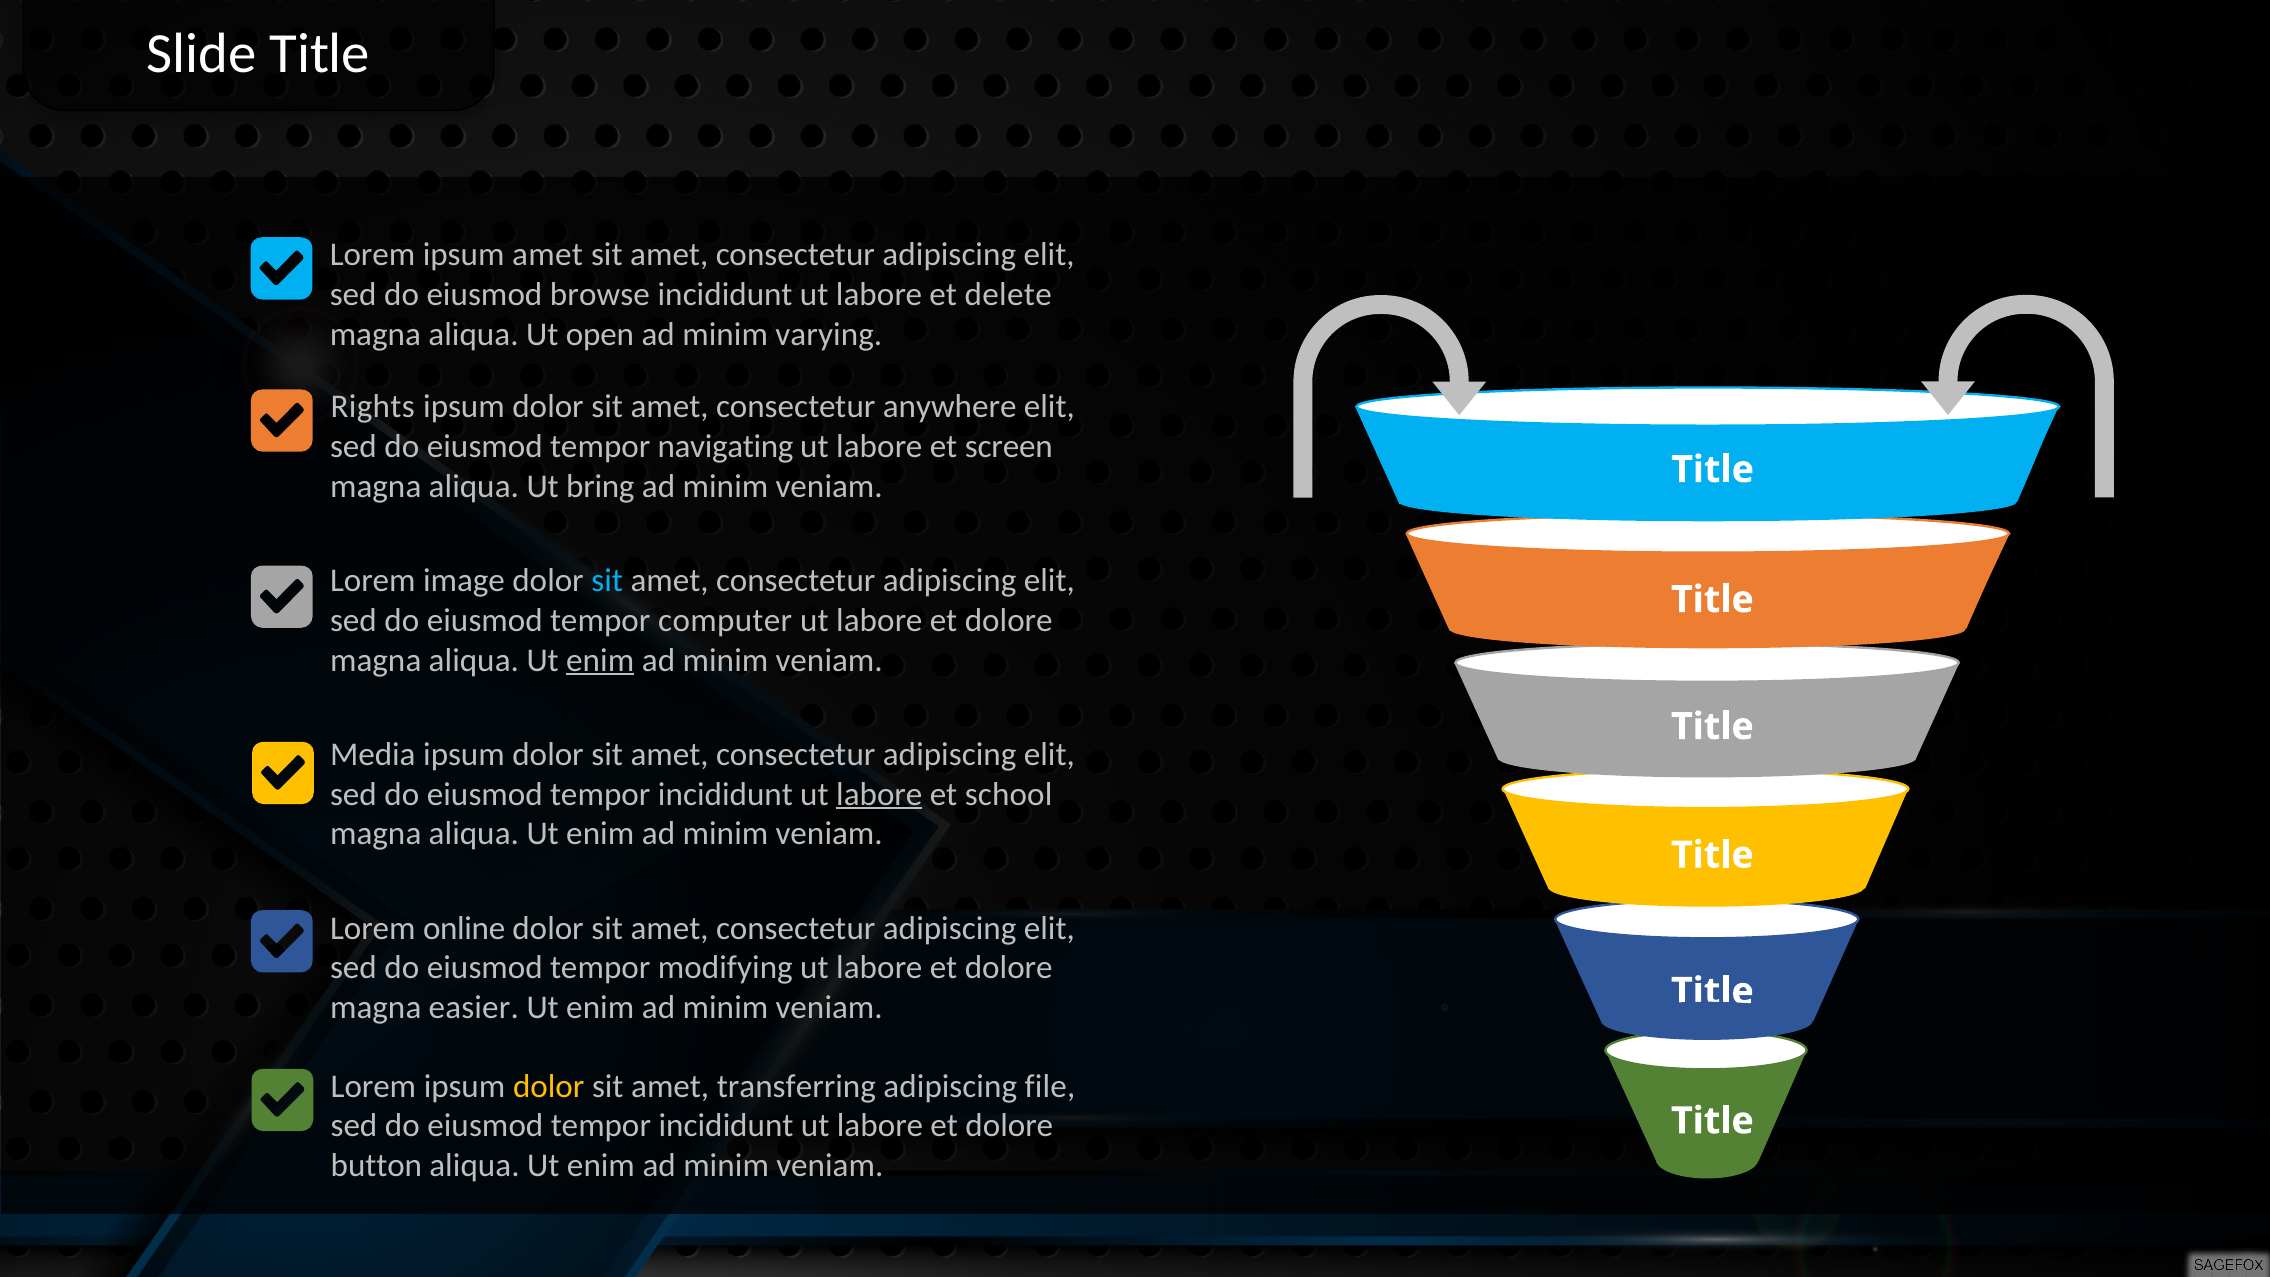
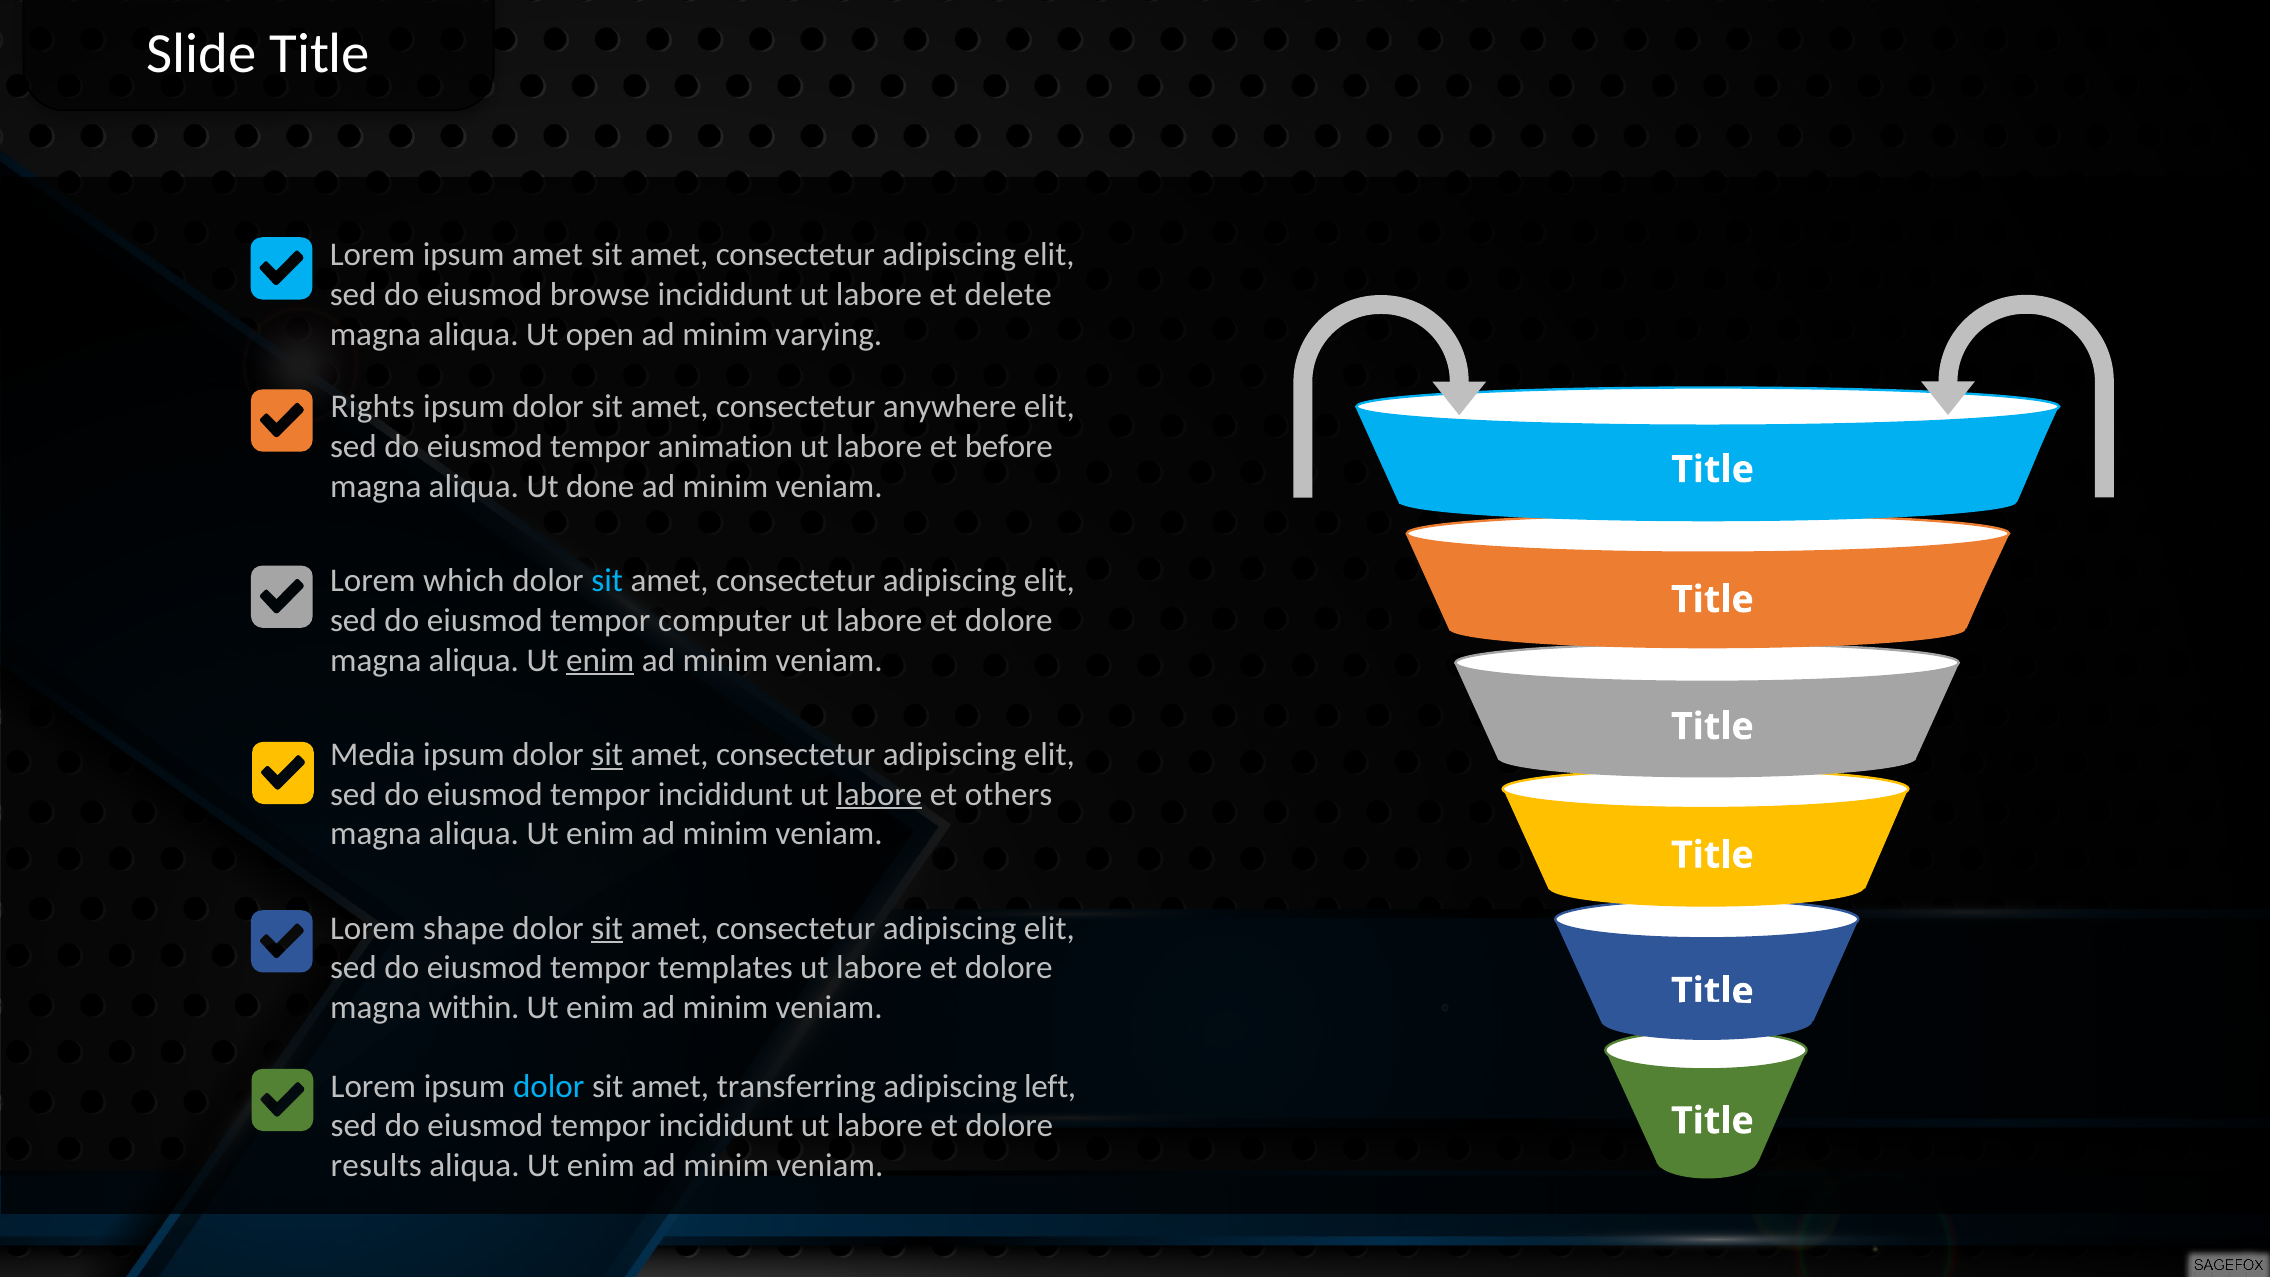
navigating: navigating -> animation
screen: screen -> before
bring: bring -> done
image: image -> which
sit at (607, 754) underline: none -> present
school: school -> others
online: online -> shape
sit at (607, 928) underline: none -> present
modifying: modifying -> templates
easier: easier -> within
dolor at (549, 1086) colour: yellow -> light blue
file: file -> left
button: button -> results
